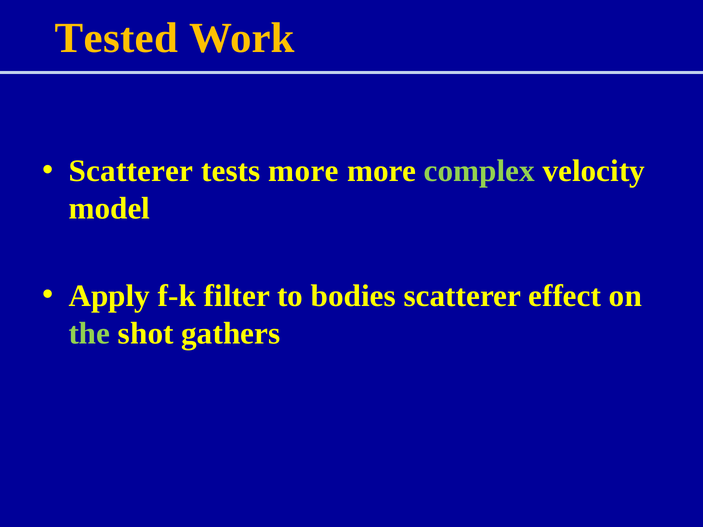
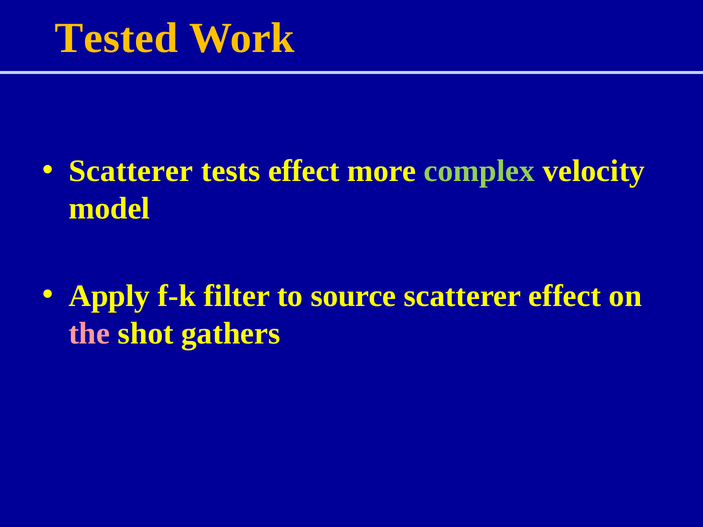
tests more: more -> effect
bodies: bodies -> source
the colour: light green -> pink
